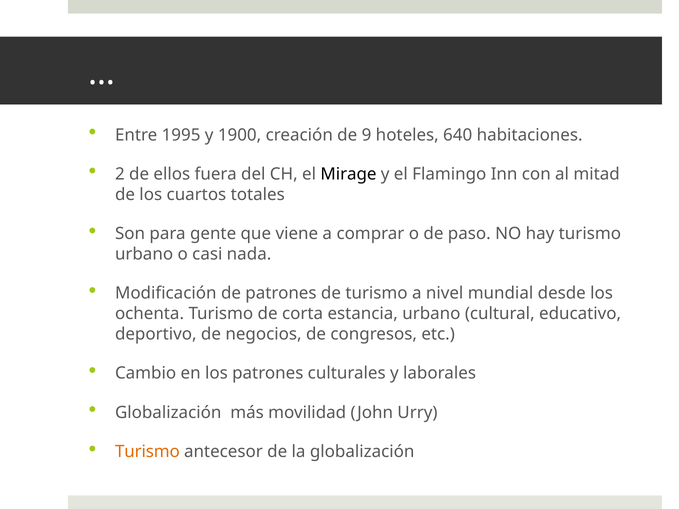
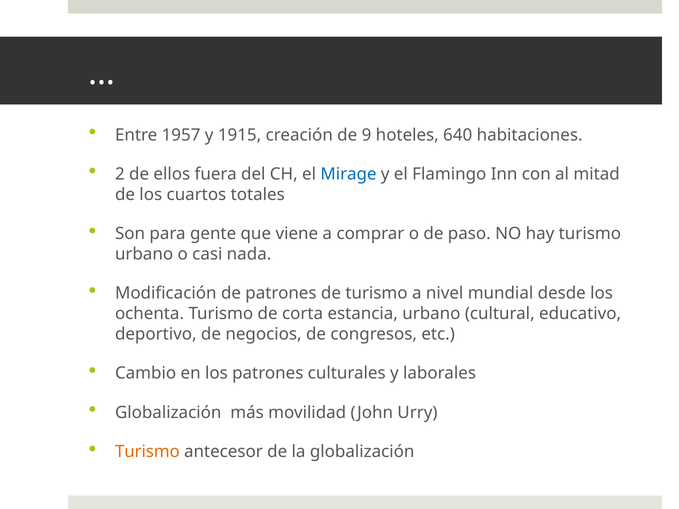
1995: 1995 -> 1957
1900: 1900 -> 1915
Mirage colour: black -> blue
